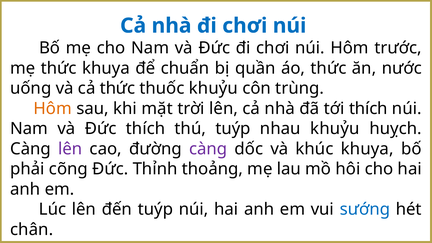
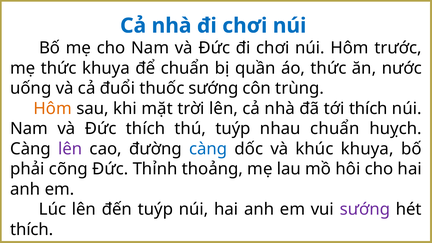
cả thức: thức -> đuổi
thuốc khuỷu: khuỷu -> sướng
nhau khuỷu: khuỷu -> chuẩn
càng at (208, 149) colour: purple -> blue
sướng at (365, 209) colour: blue -> purple
chân at (32, 230): chân -> thích
